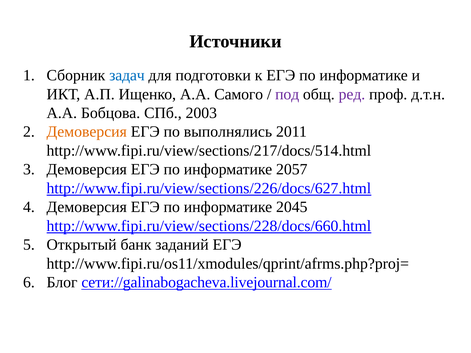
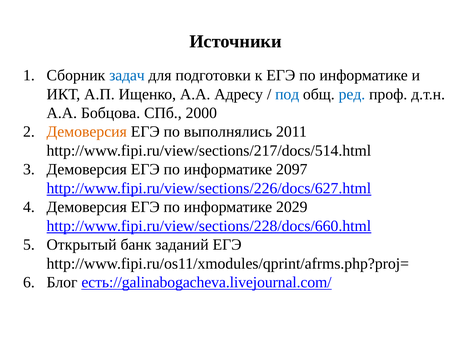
Самого: Самого -> Адресу
под colour: purple -> blue
ред colour: purple -> blue
2003: 2003 -> 2000
2057: 2057 -> 2097
2045: 2045 -> 2029
сети://galinabogacheva.livejournal.com/: сети://galinabogacheva.livejournal.com/ -> есть://galinabogacheva.livejournal.com/
